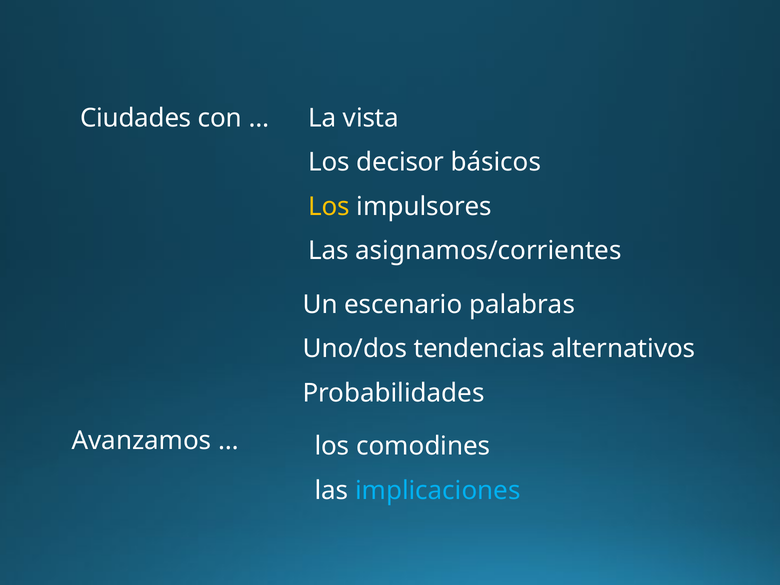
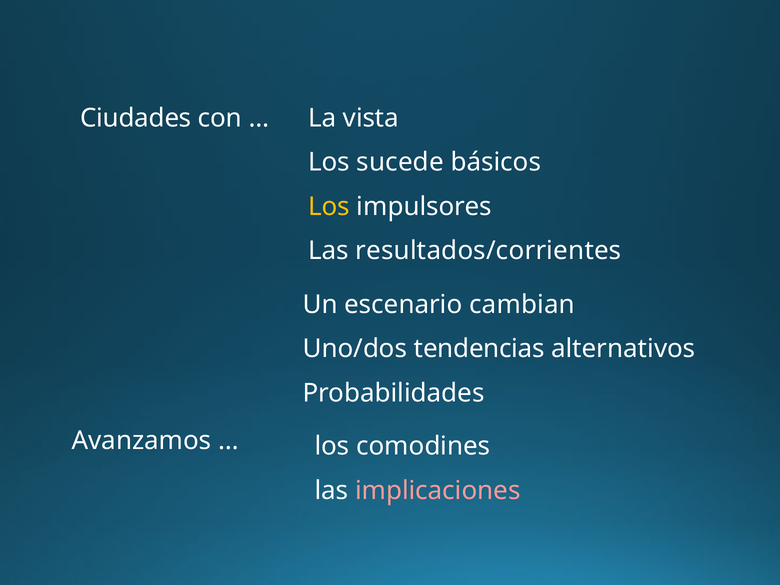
decisor: decisor -> sucede
asignamos/corrientes: asignamos/corrientes -> resultados/corrientes
palabras: palabras -> cambian
implicaciones colour: light blue -> pink
